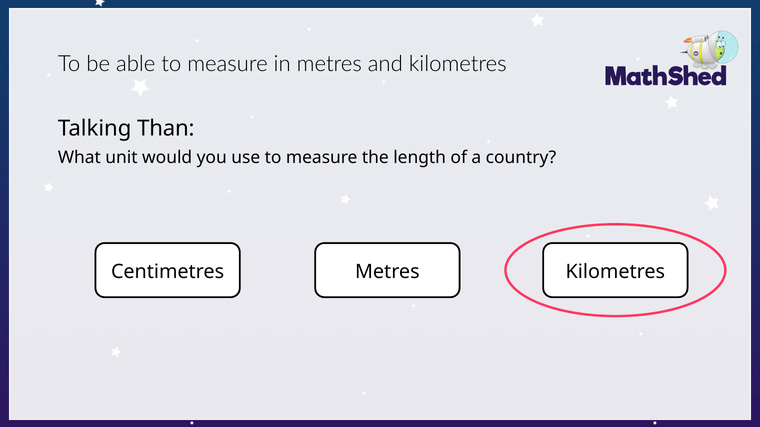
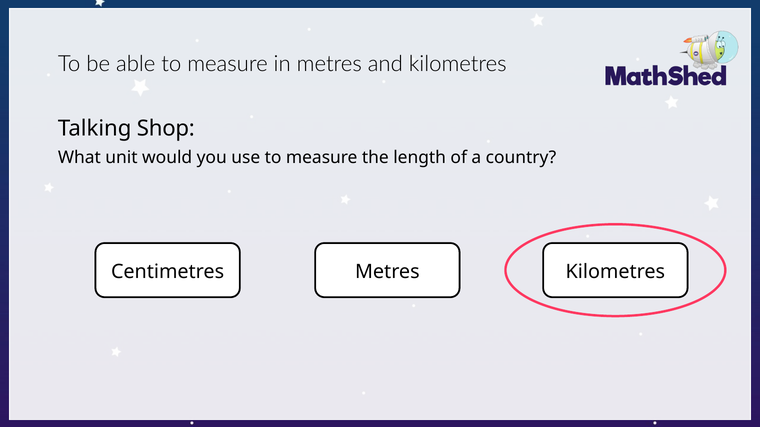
Than: Than -> Shop
